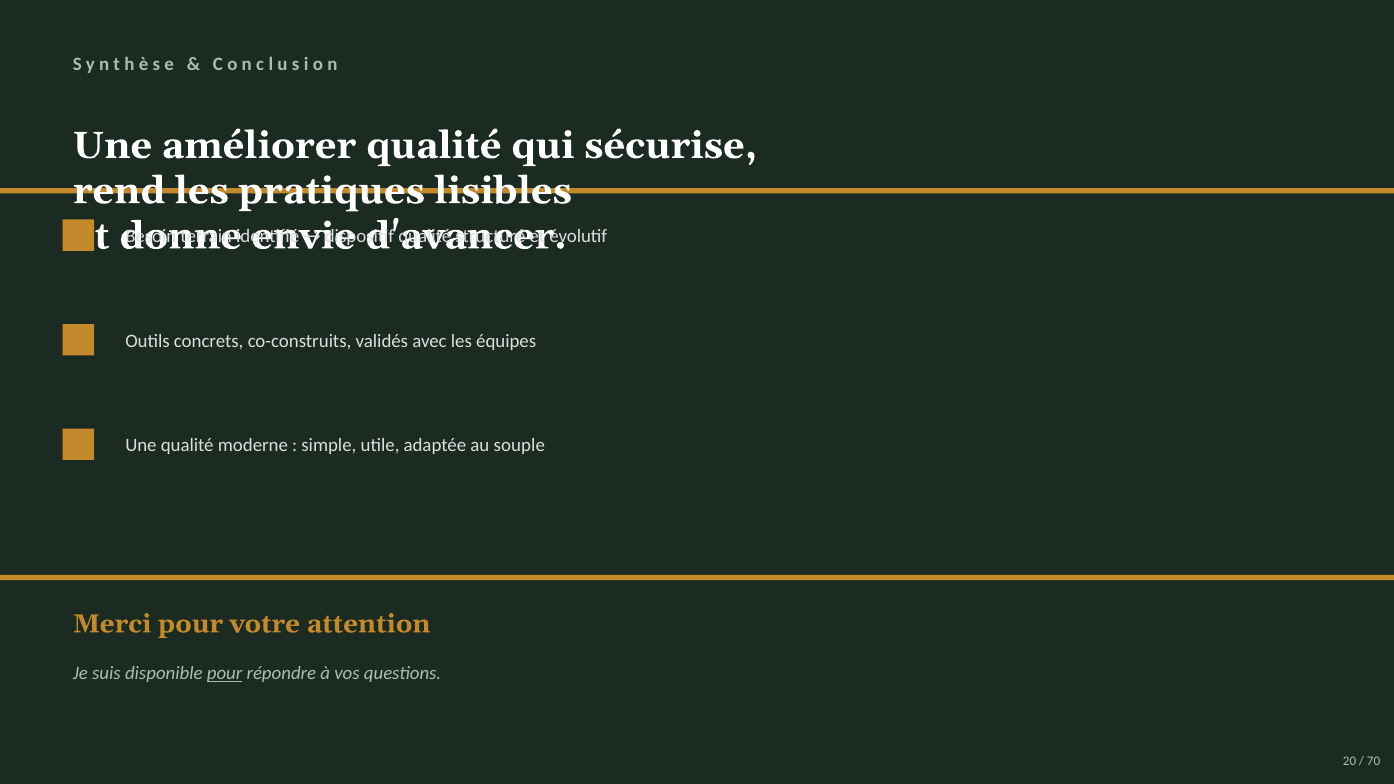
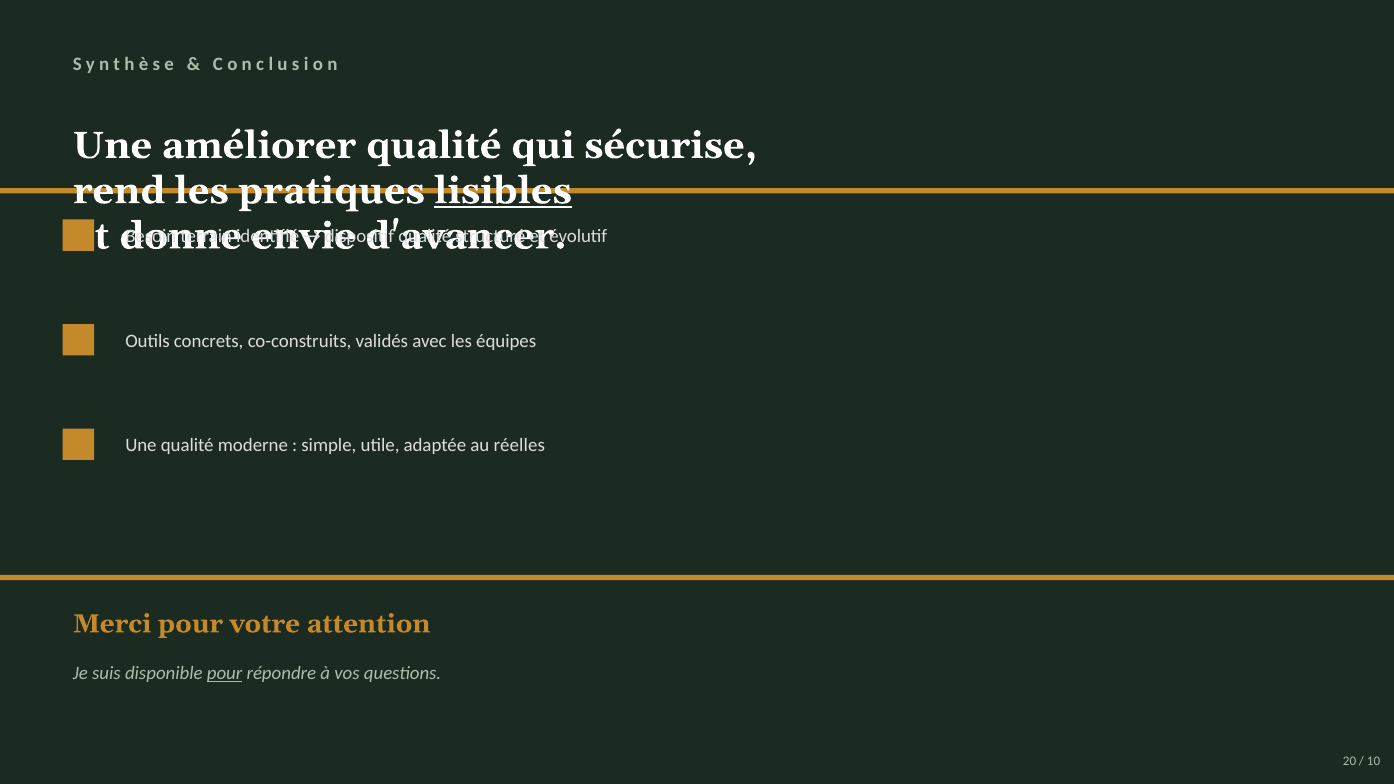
lisibles underline: none -> present
souple: souple -> réelles
70: 70 -> 10
